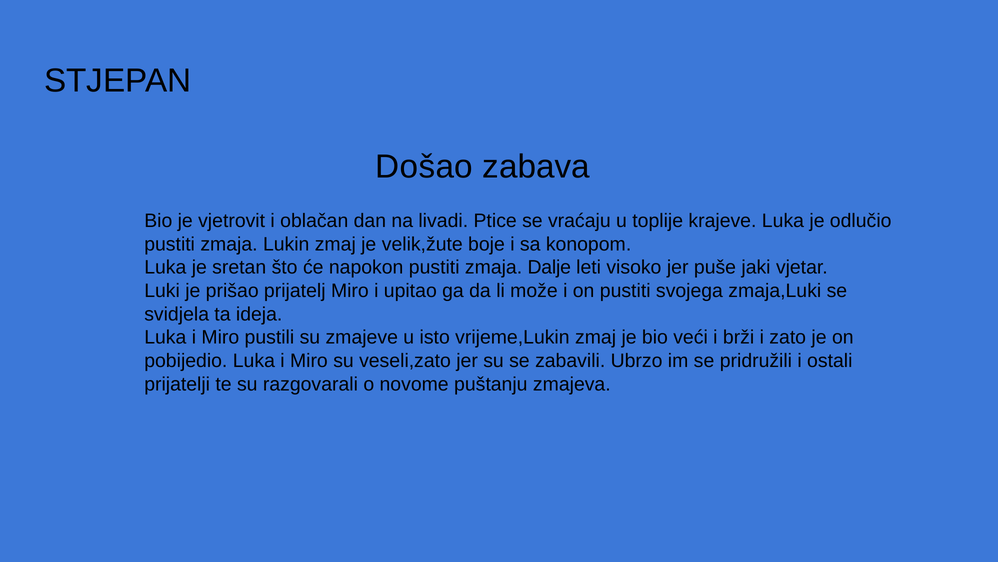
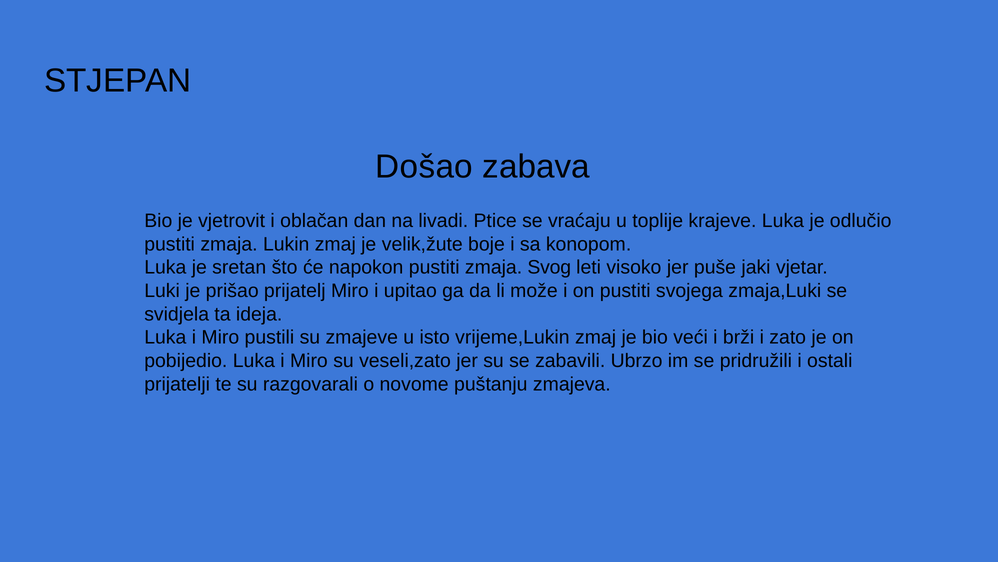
Dalje: Dalje -> Svog
